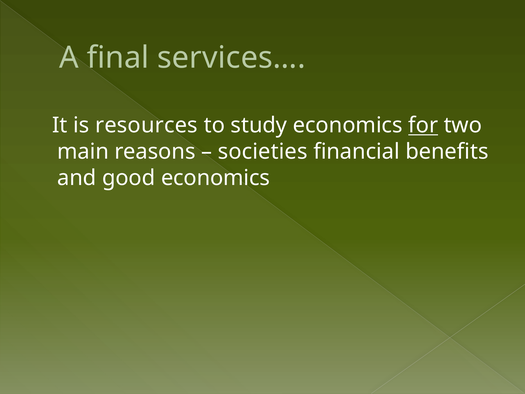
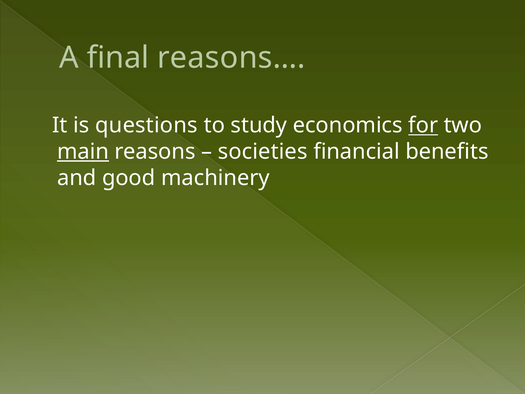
services…: services… -> reasons…
resources: resources -> questions
main underline: none -> present
good economics: economics -> machinery
